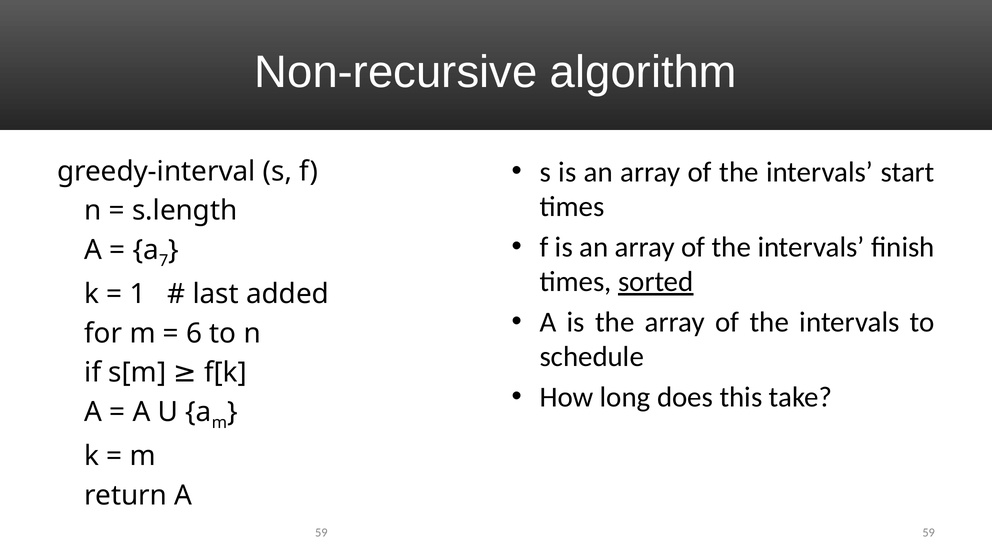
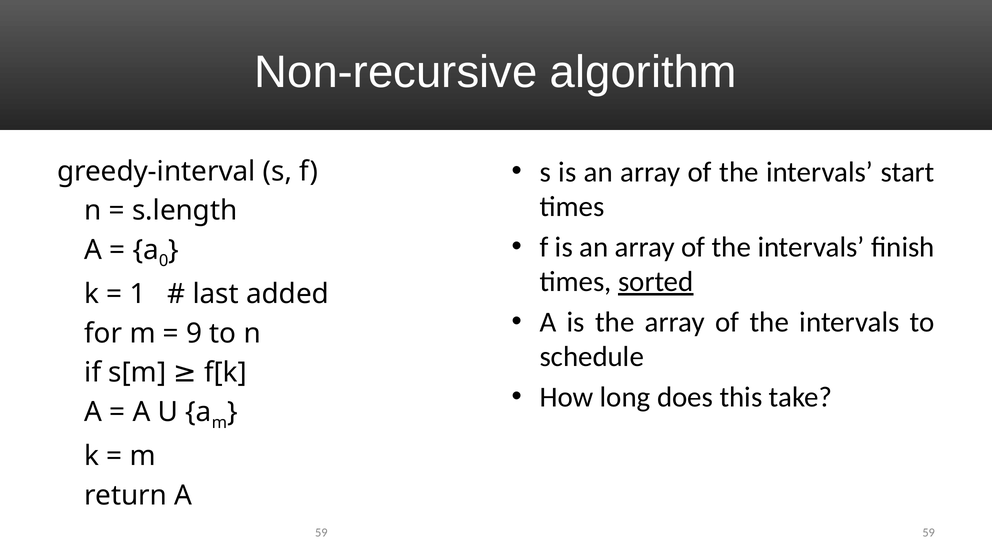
7: 7 -> 0
6: 6 -> 9
